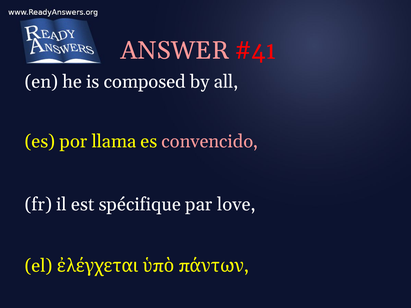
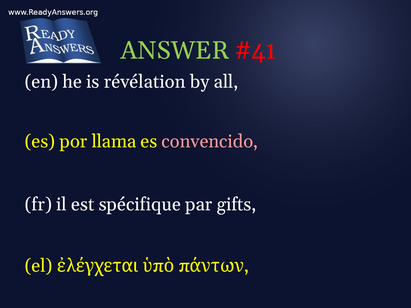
ANSWER colour: pink -> light green
composed: composed -> révélation
love: love -> gifts
